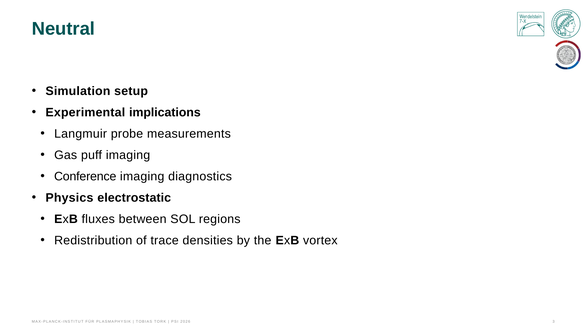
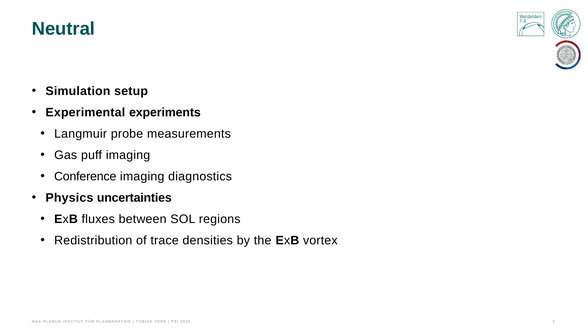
implications: implications -> experiments
electrostatic: electrostatic -> uncertainties
